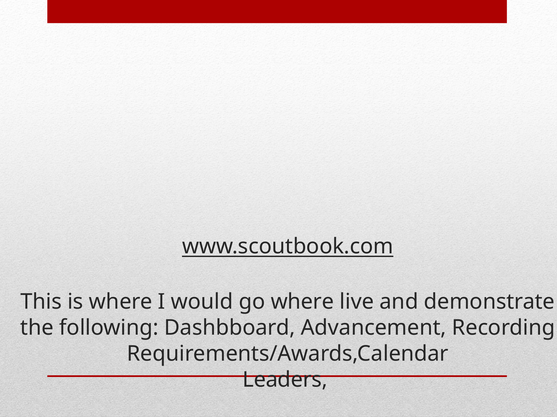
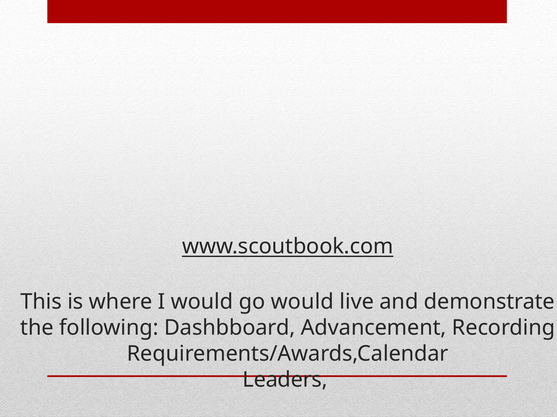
go where: where -> would
